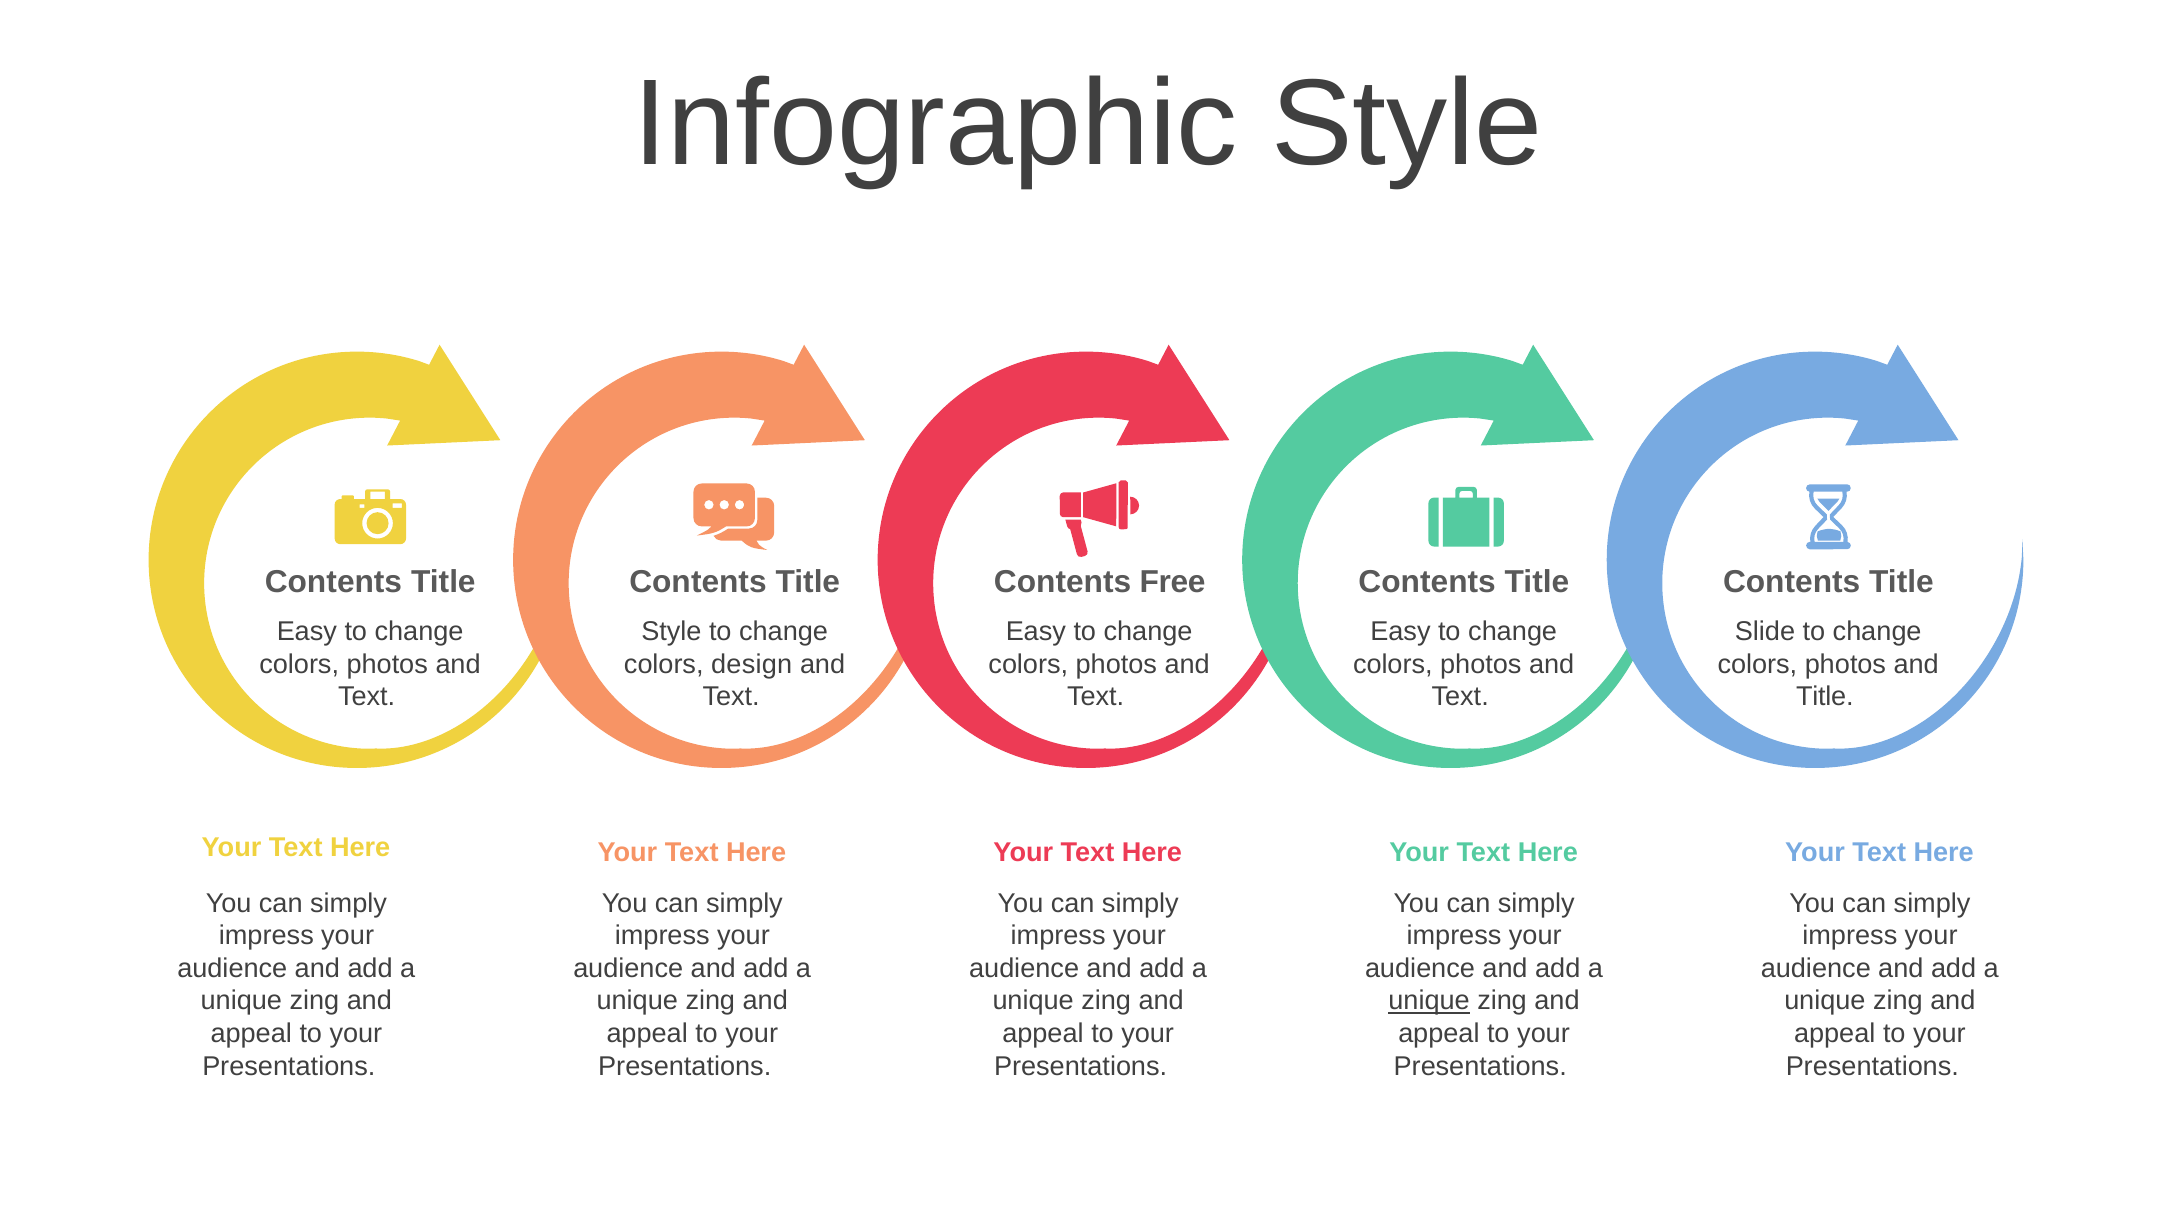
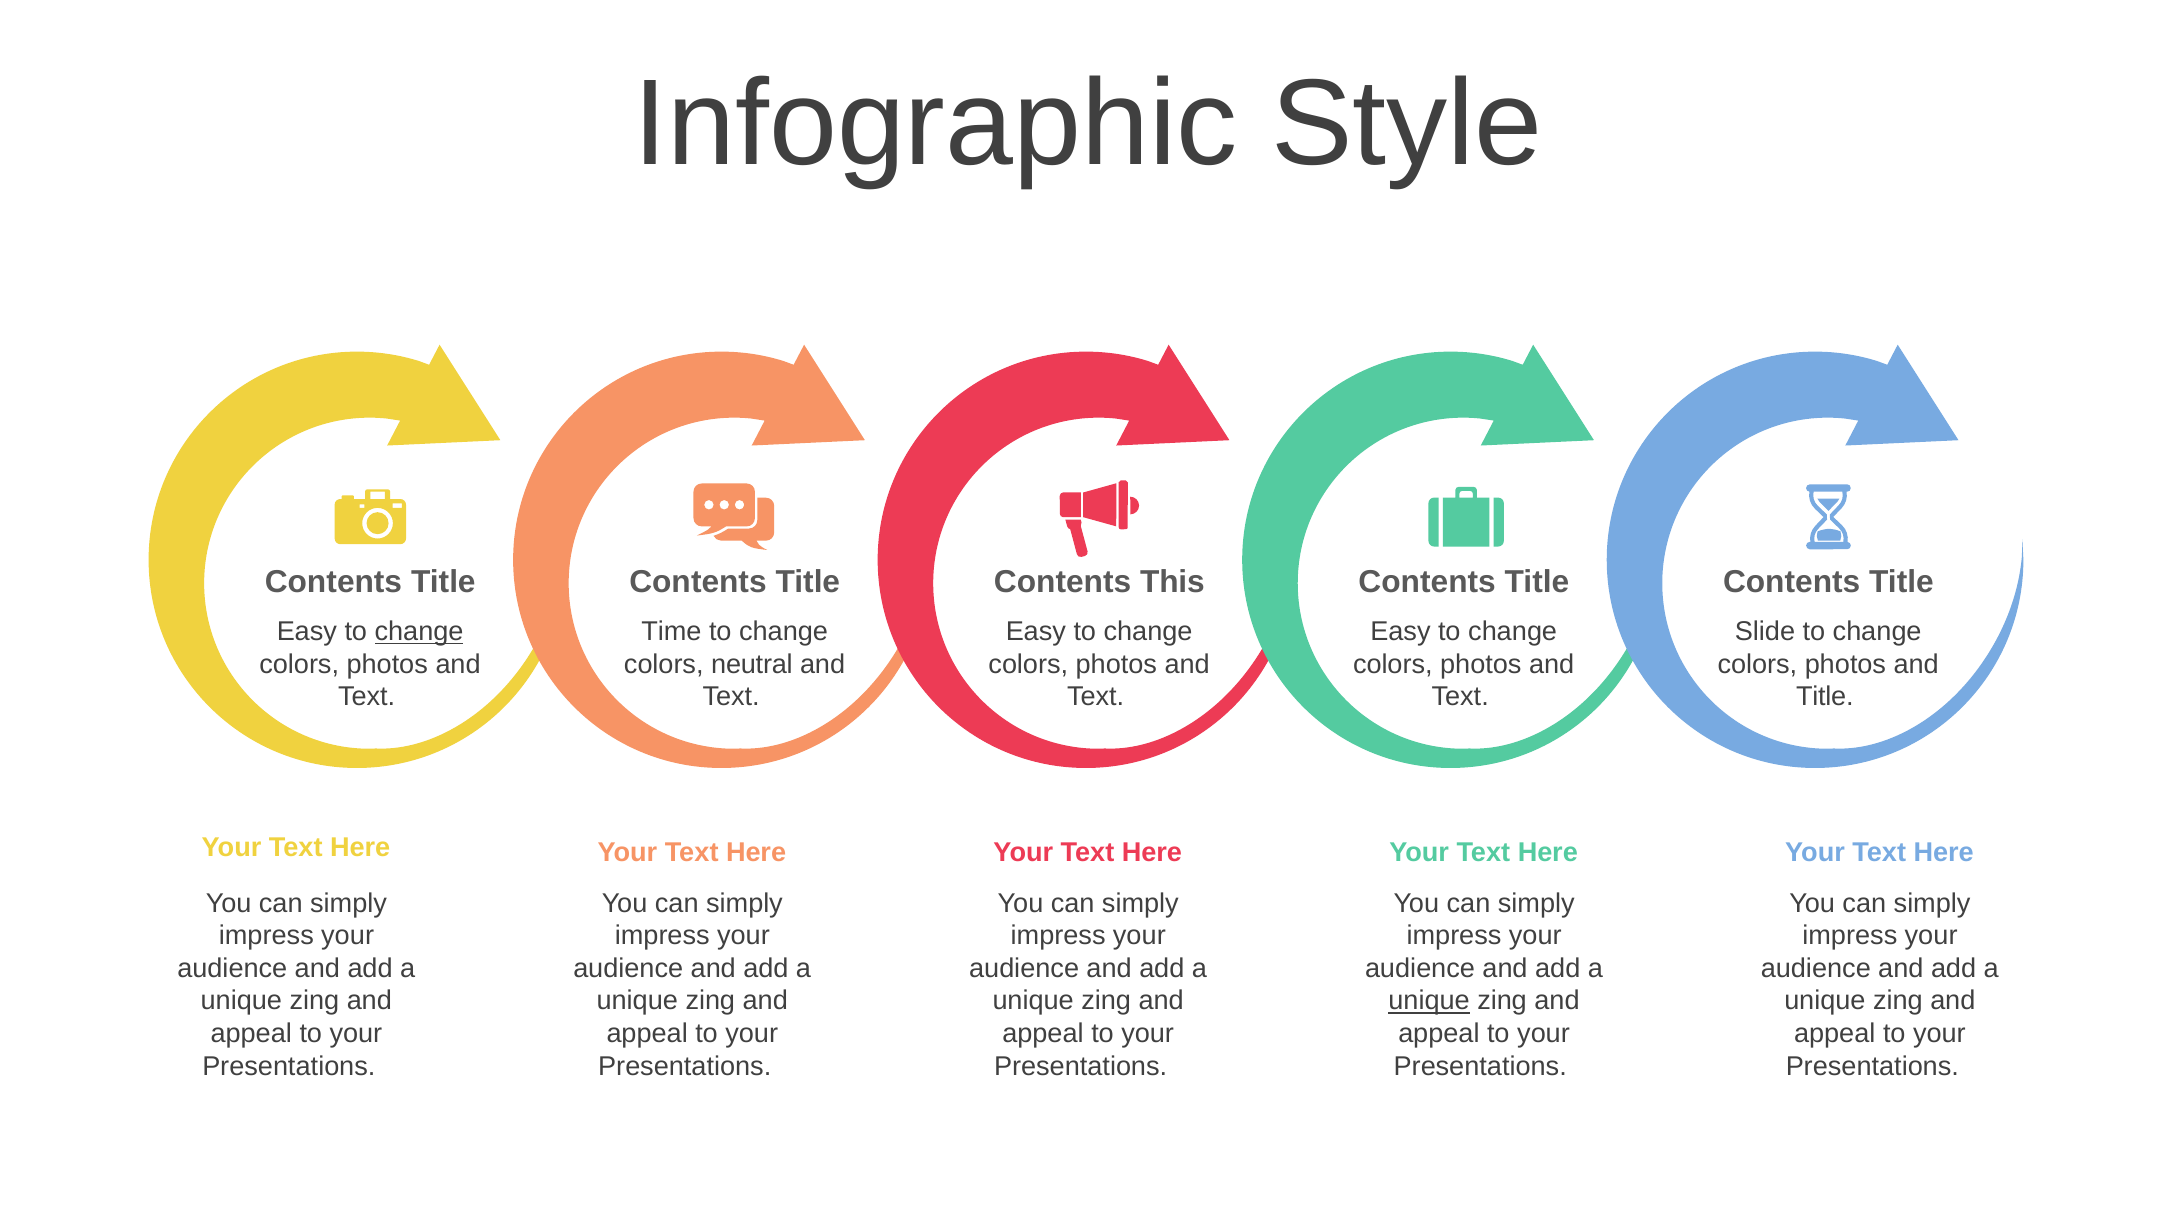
Free: Free -> This
change at (419, 632) underline: none -> present
Style at (671, 632): Style -> Time
design: design -> neutral
